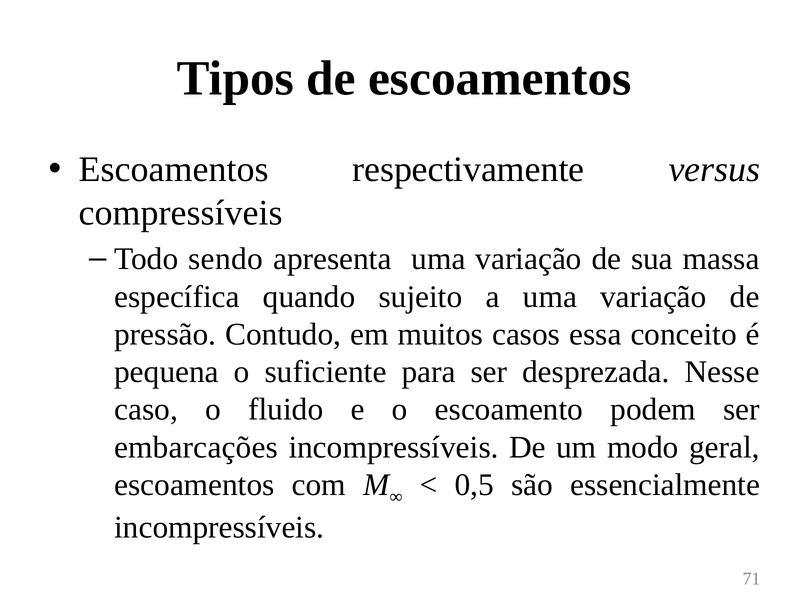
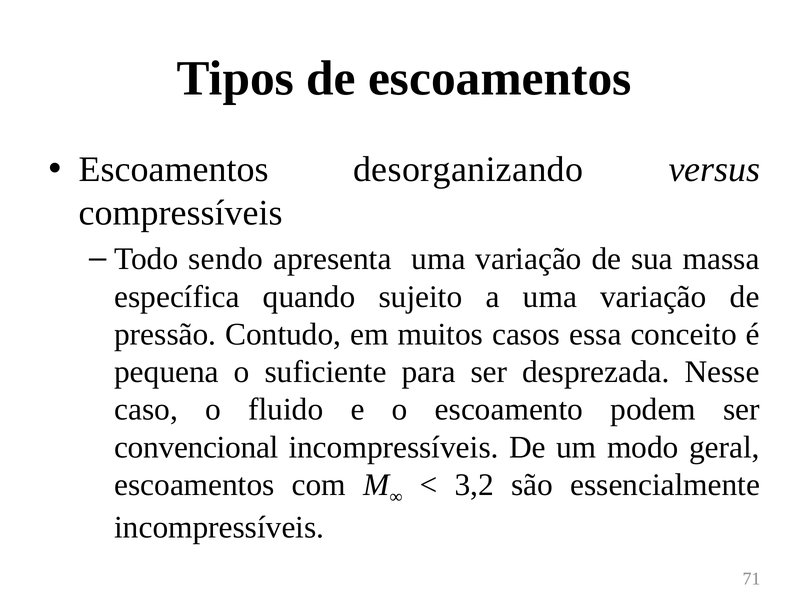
respectivamente: respectivamente -> desorganizando
embarcações: embarcações -> convencional
0,5: 0,5 -> 3,2
